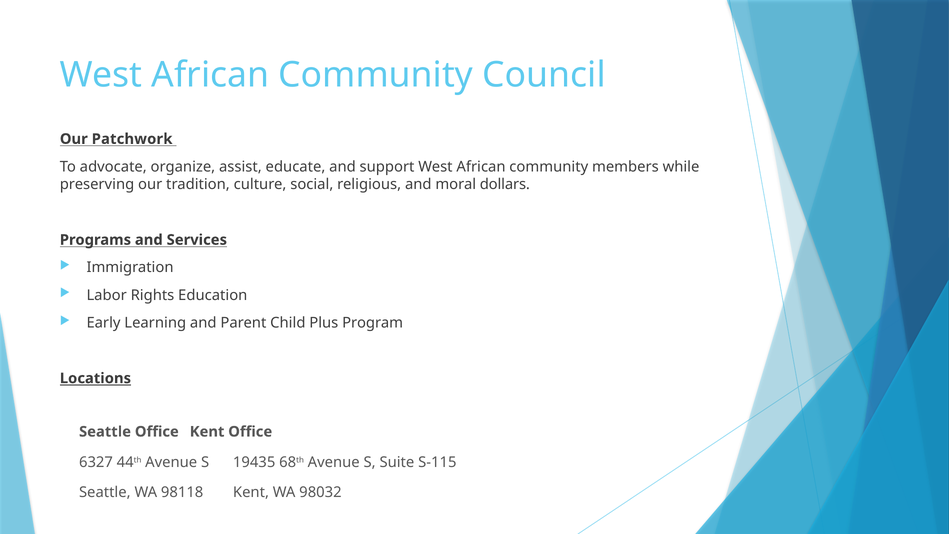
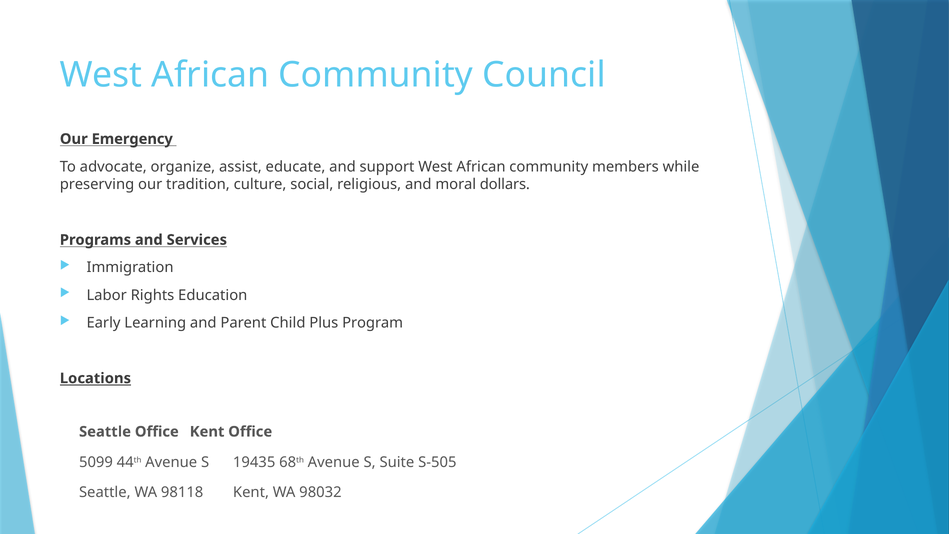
Patchwork: Patchwork -> Emergency
6327: 6327 -> 5099
S-115: S-115 -> S-505
